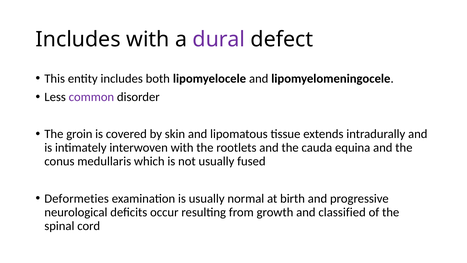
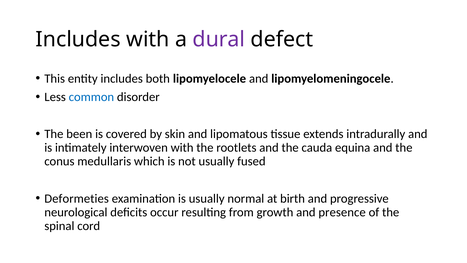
common colour: purple -> blue
groin: groin -> been
classified: classified -> presence
